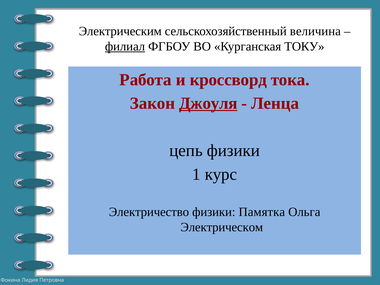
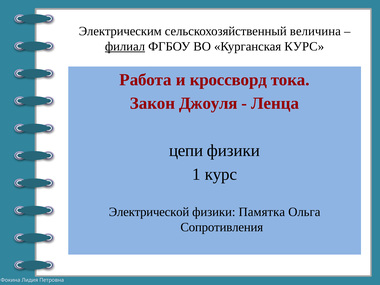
Курганская ТОКУ: ТОКУ -> КУРС
Джоуля underline: present -> none
цепь: цепь -> цепи
Электричество: Электричество -> Электрической
Электрическом: Электрическом -> Сопротивления
